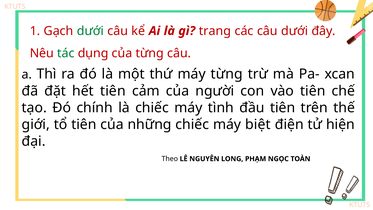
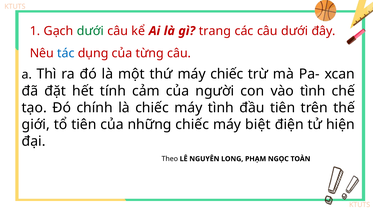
tác colour: green -> blue
máy từng: từng -> chiếc
hết tiên: tiên -> tính
vào tiên: tiên -> tình
